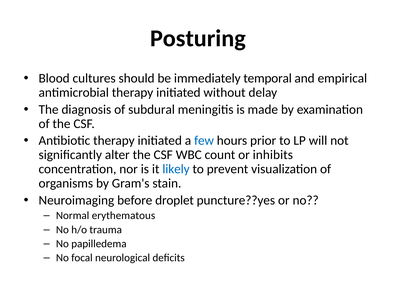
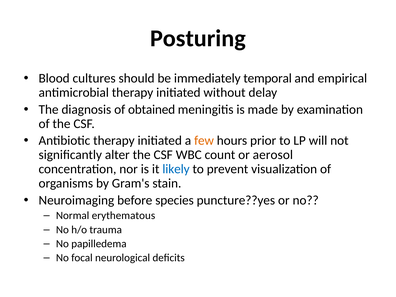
subdural: subdural -> obtained
few colour: blue -> orange
inhibits: inhibits -> aerosol
droplet: droplet -> species
